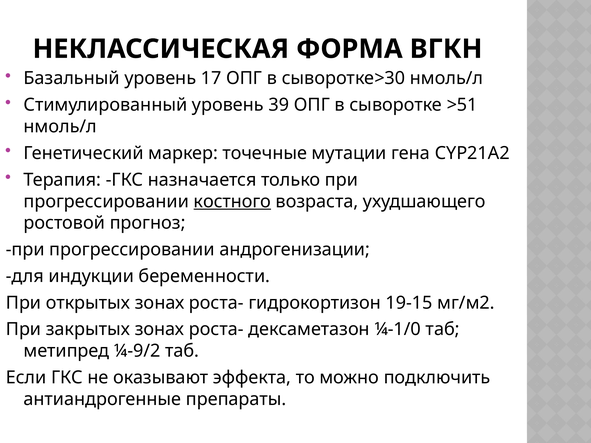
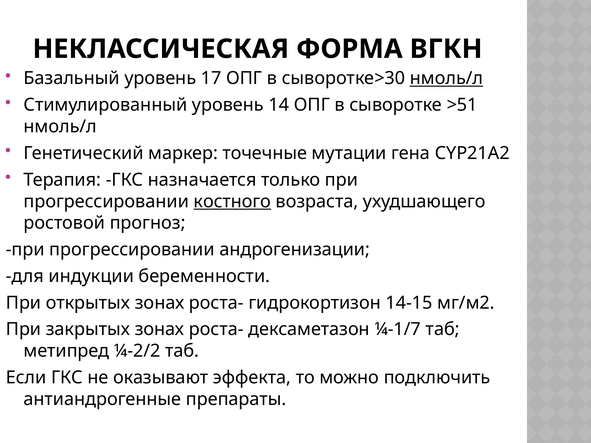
нмоль/л at (446, 78) underline: none -> present
39: 39 -> 14
19-15: 19-15 -> 14-15
¼-1/0: ¼-1/0 -> ¼-1/7
¼-9/2: ¼-9/2 -> ¼-2/2
